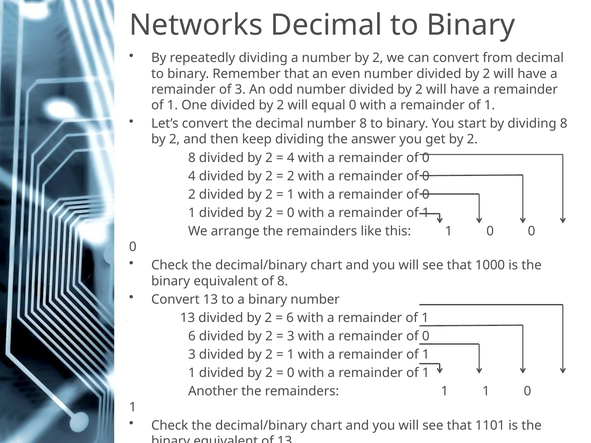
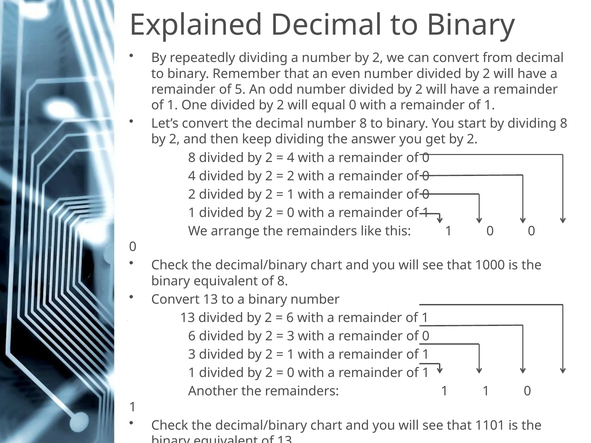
Networks: Networks -> Explained
of 3: 3 -> 5
